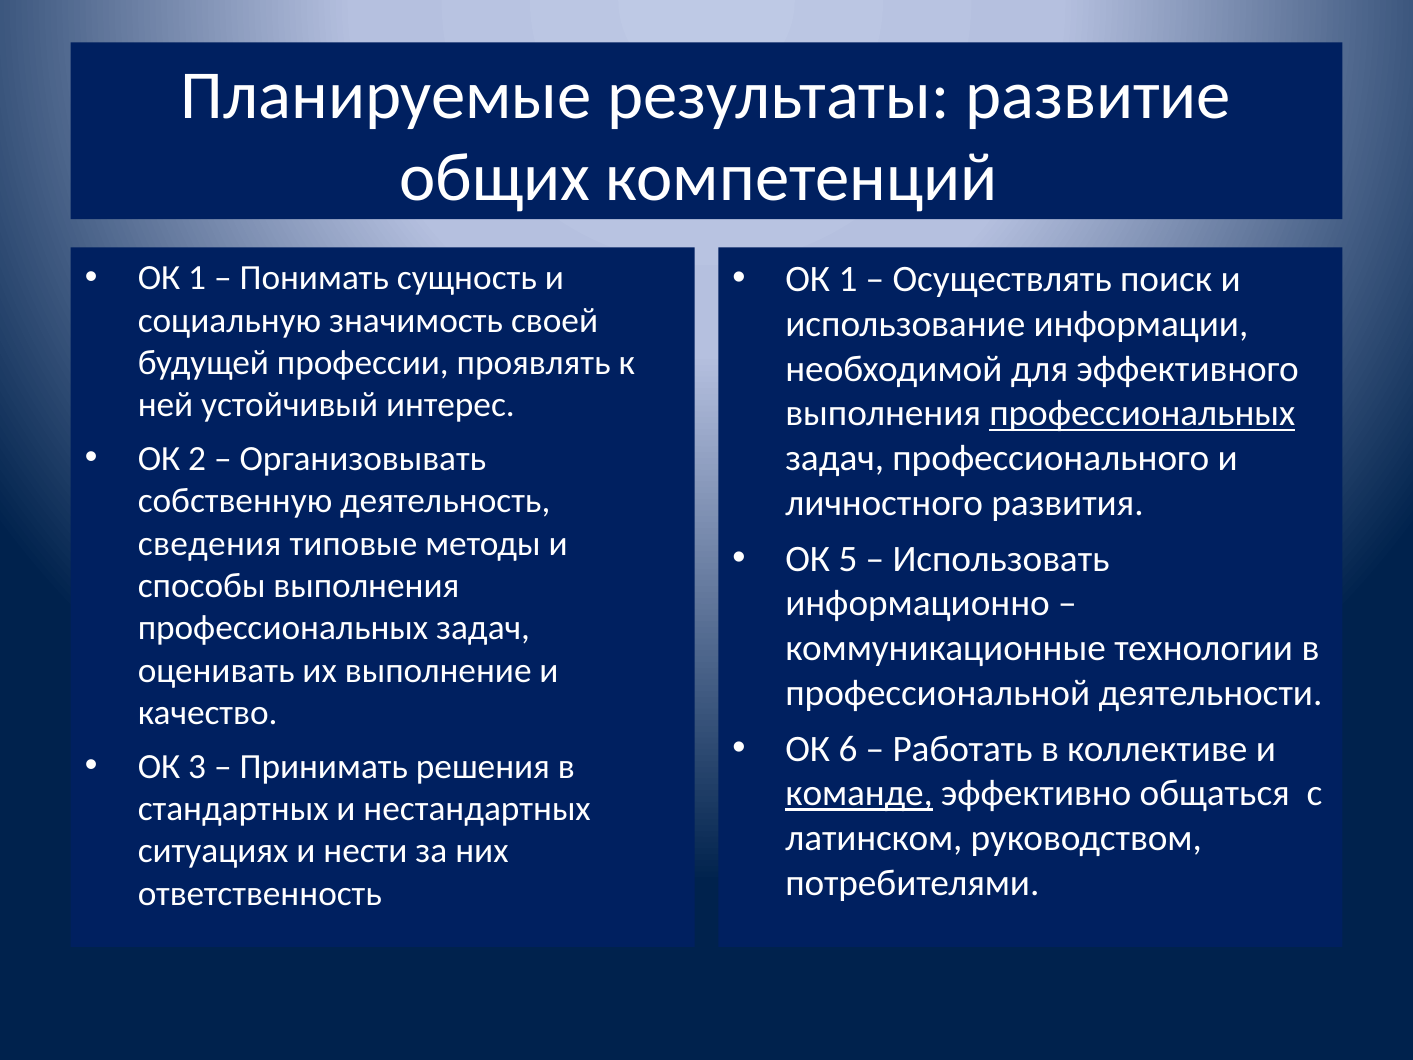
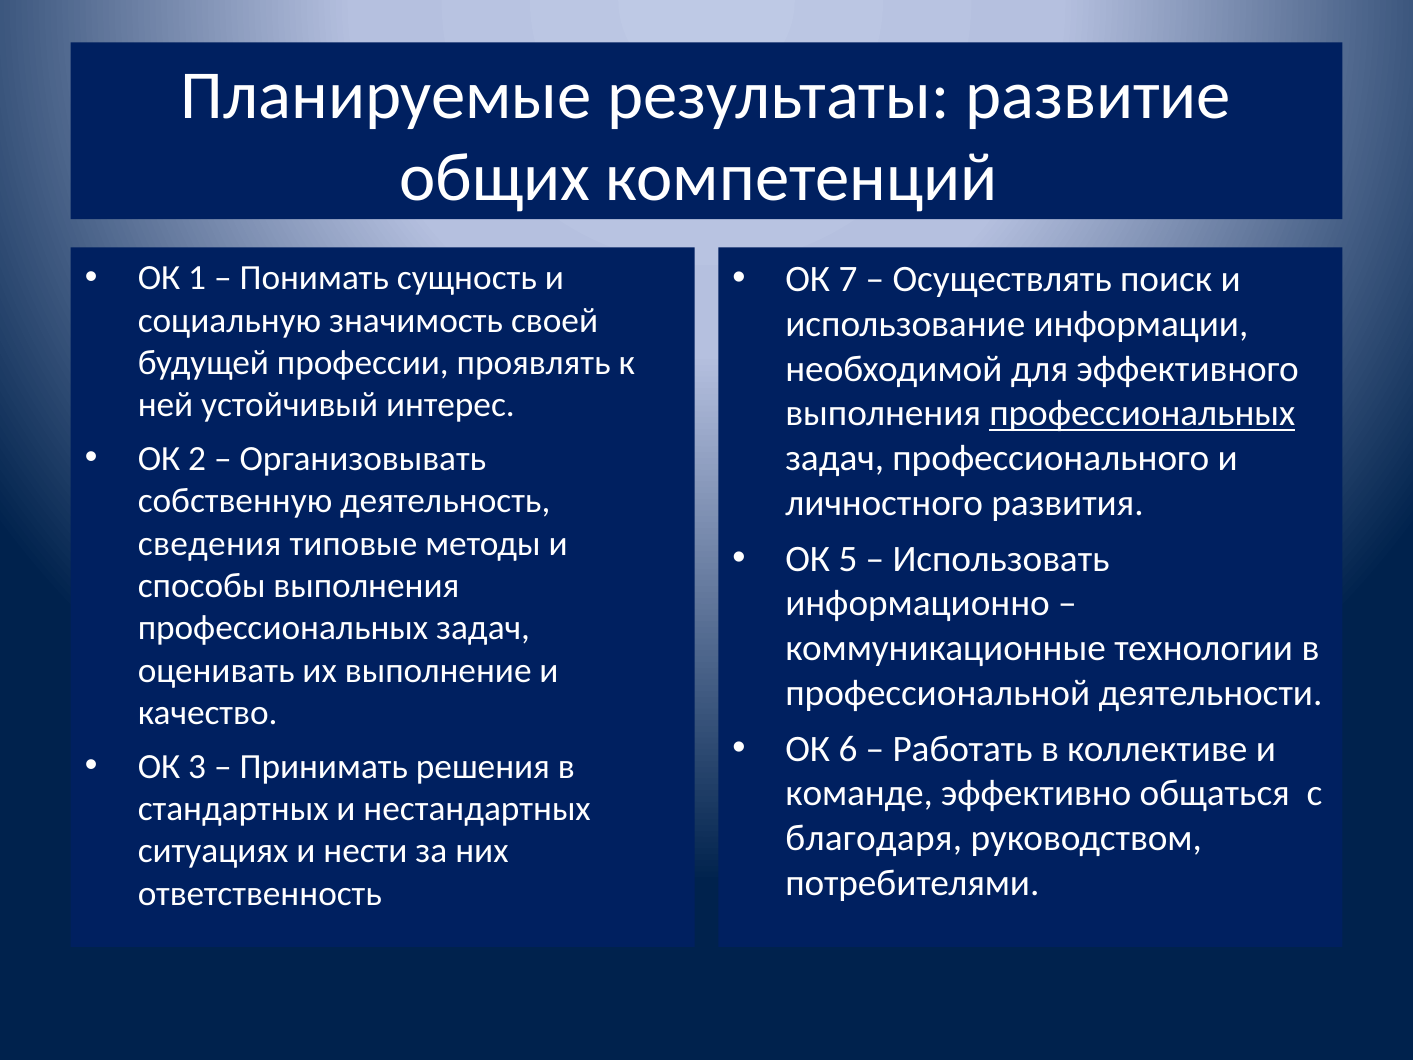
1 at (848, 279): 1 -> 7
команде underline: present -> none
латинском: латинском -> благодаря
